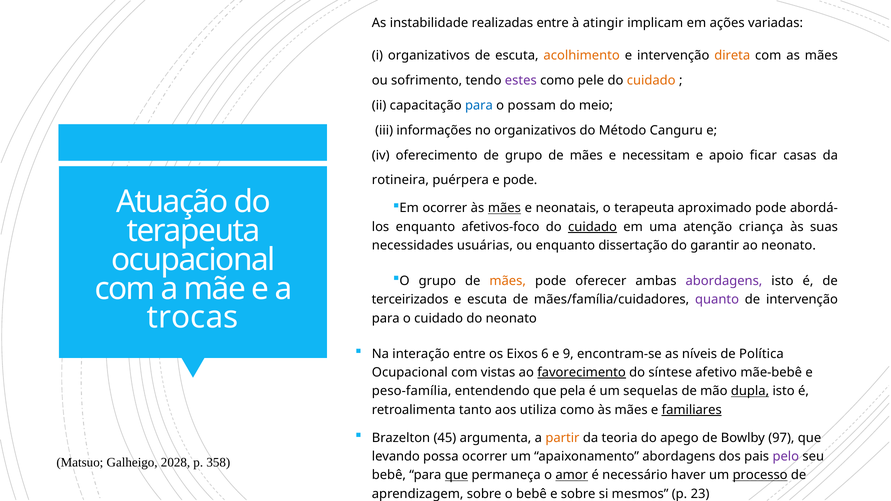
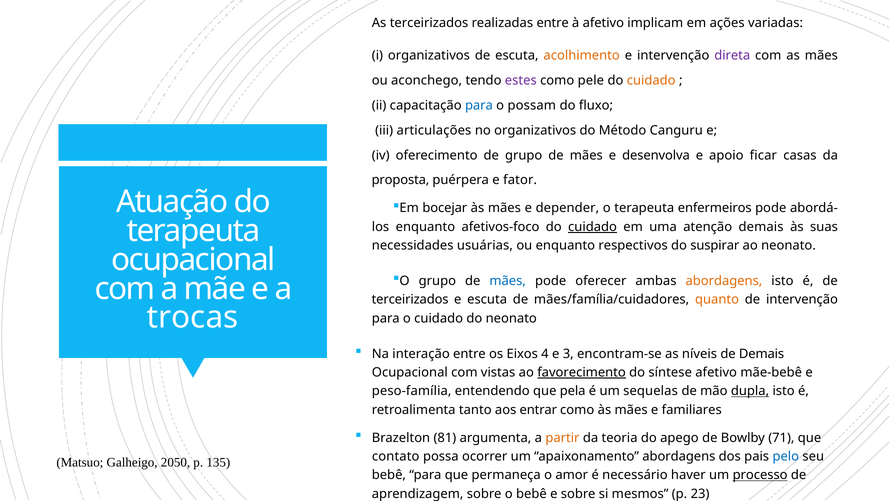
As instabilidade: instabilidade -> terceirizados
à atingir: atingir -> afetivo
direta colour: orange -> purple
sofrimento: sofrimento -> aconchego
meio: meio -> fluxo
informações: informações -> articulações
necessitam: necessitam -> desenvolva
rotineira: rotineira -> proposta
e pode: pode -> fator
Em ocorrer: ocorrer -> bocejar
mães at (504, 208) underline: present -> none
neonatais: neonatais -> depender
aproximado: aproximado -> enfermeiros
atenção criança: criança -> demais
dissertação: dissertação -> respectivos
garantir: garantir -> suspirar
mães at (508, 281) colour: orange -> blue
abordagens at (724, 281) colour: purple -> orange
quanto colour: purple -> orange
6: 6 -> 4
9: 9 -> 3
de Política: Política -> Demais
utiliza: utiliza -> entrar
familiares underline: present -> none
45: 45 -> 81
97: 97 -> 71
levando: levando -> contato
pelo colour: purple -> blue
2028: 2028 -> 2050
358: 358 -> 135
que at (456, 475) underline: present -> none
amor underline: present -> none
